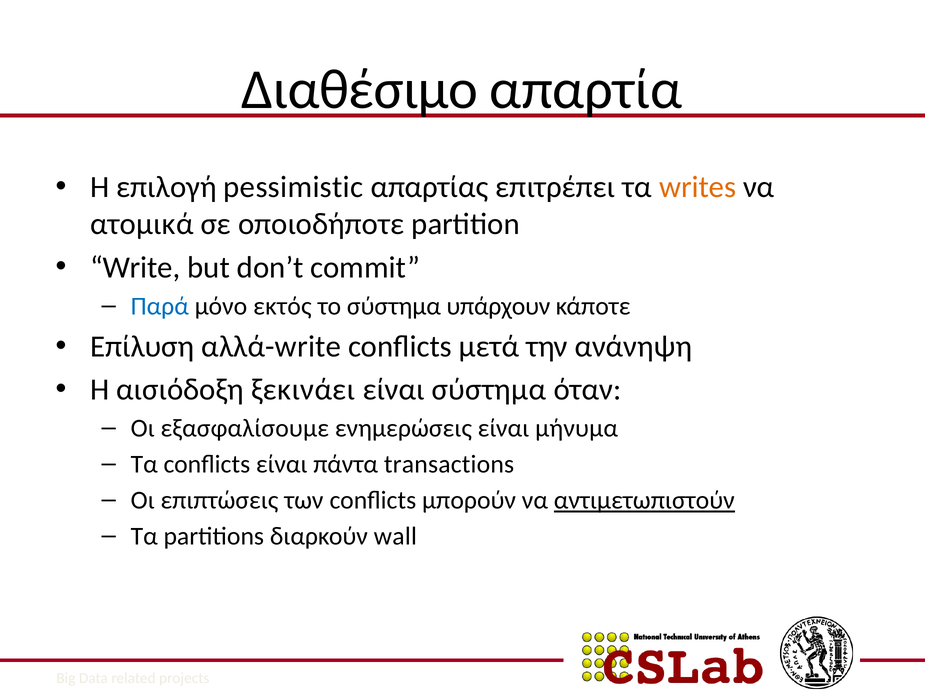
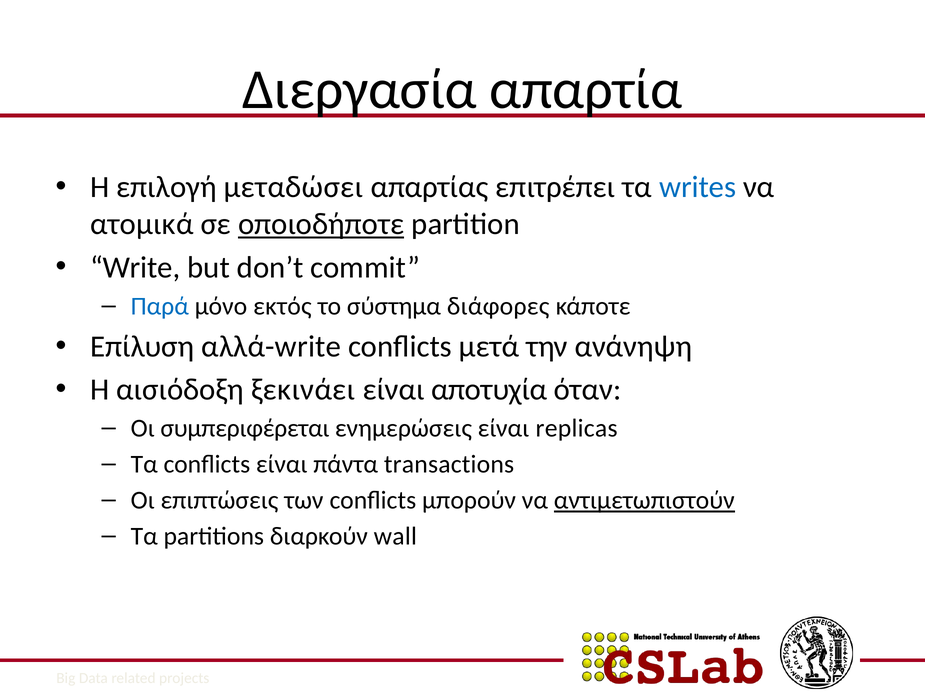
Διαθέσιμο: Διαθέσιμο -> Διεργασία
pessimistic: pessimistic -> μεταδώσει
writes colour: orange -> blue
οποιοδήποτε underline: none -> present
υπάρχουν: υπάρχουν -> διάφορες
είναι σύστημα: σύστημα -> αποτυχία
εξασφαλίσουμε: εξασφαλίσουμε -> συμπεριφέρεται
μήνυμα: μήνυμα -> replicas
